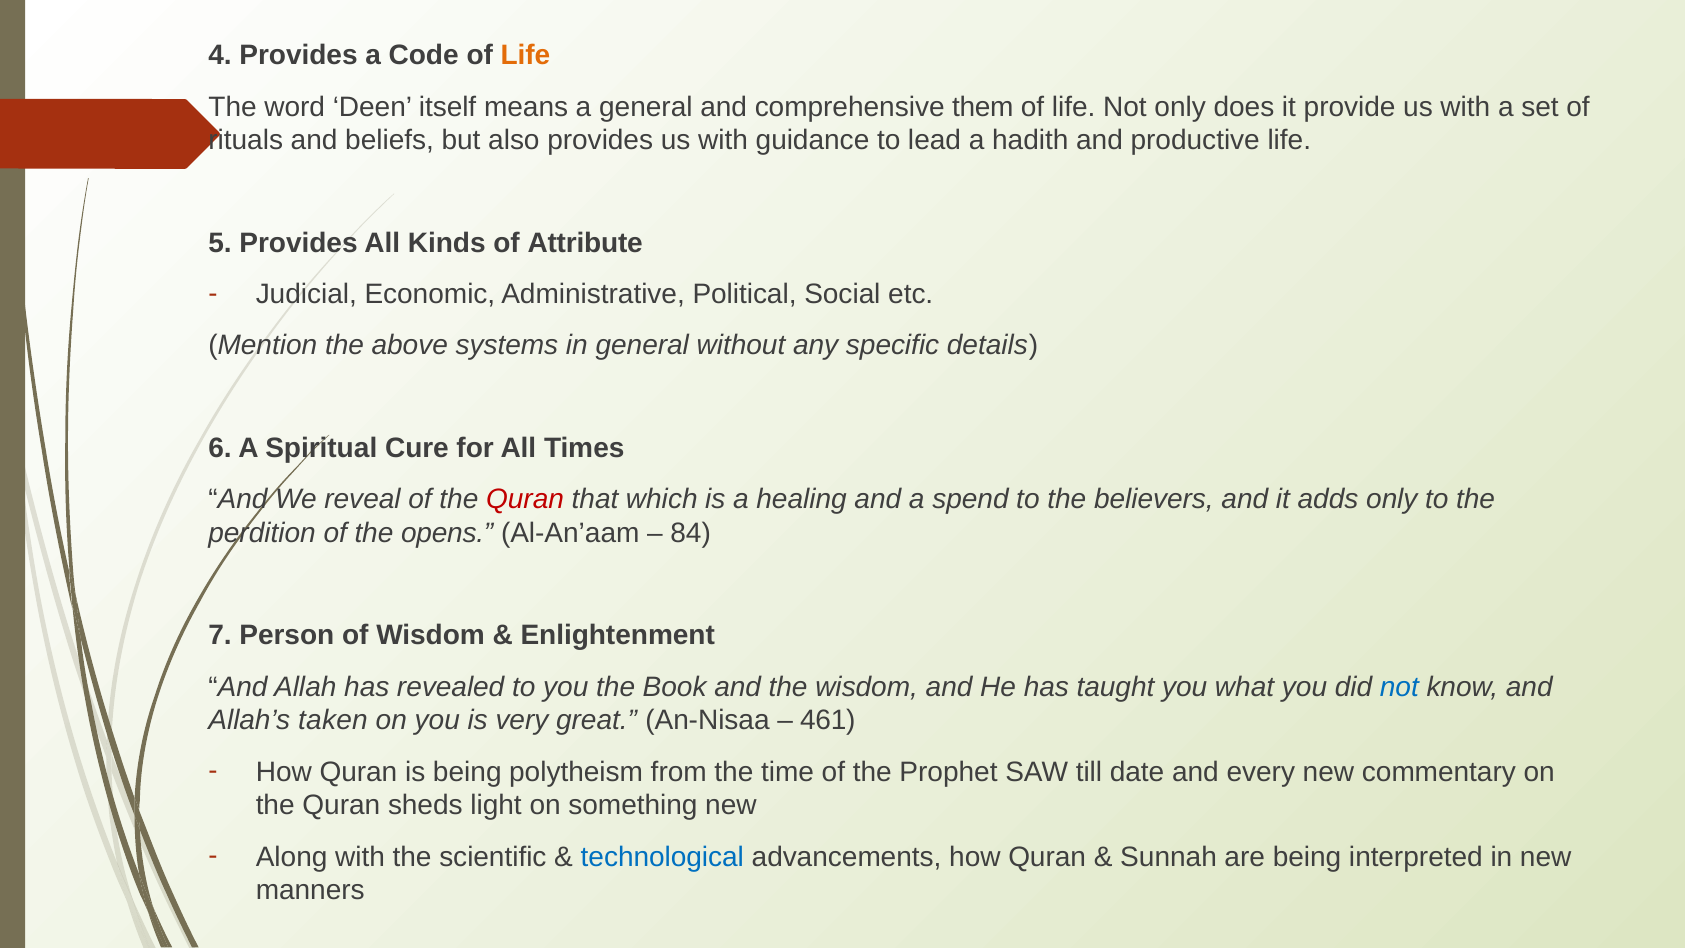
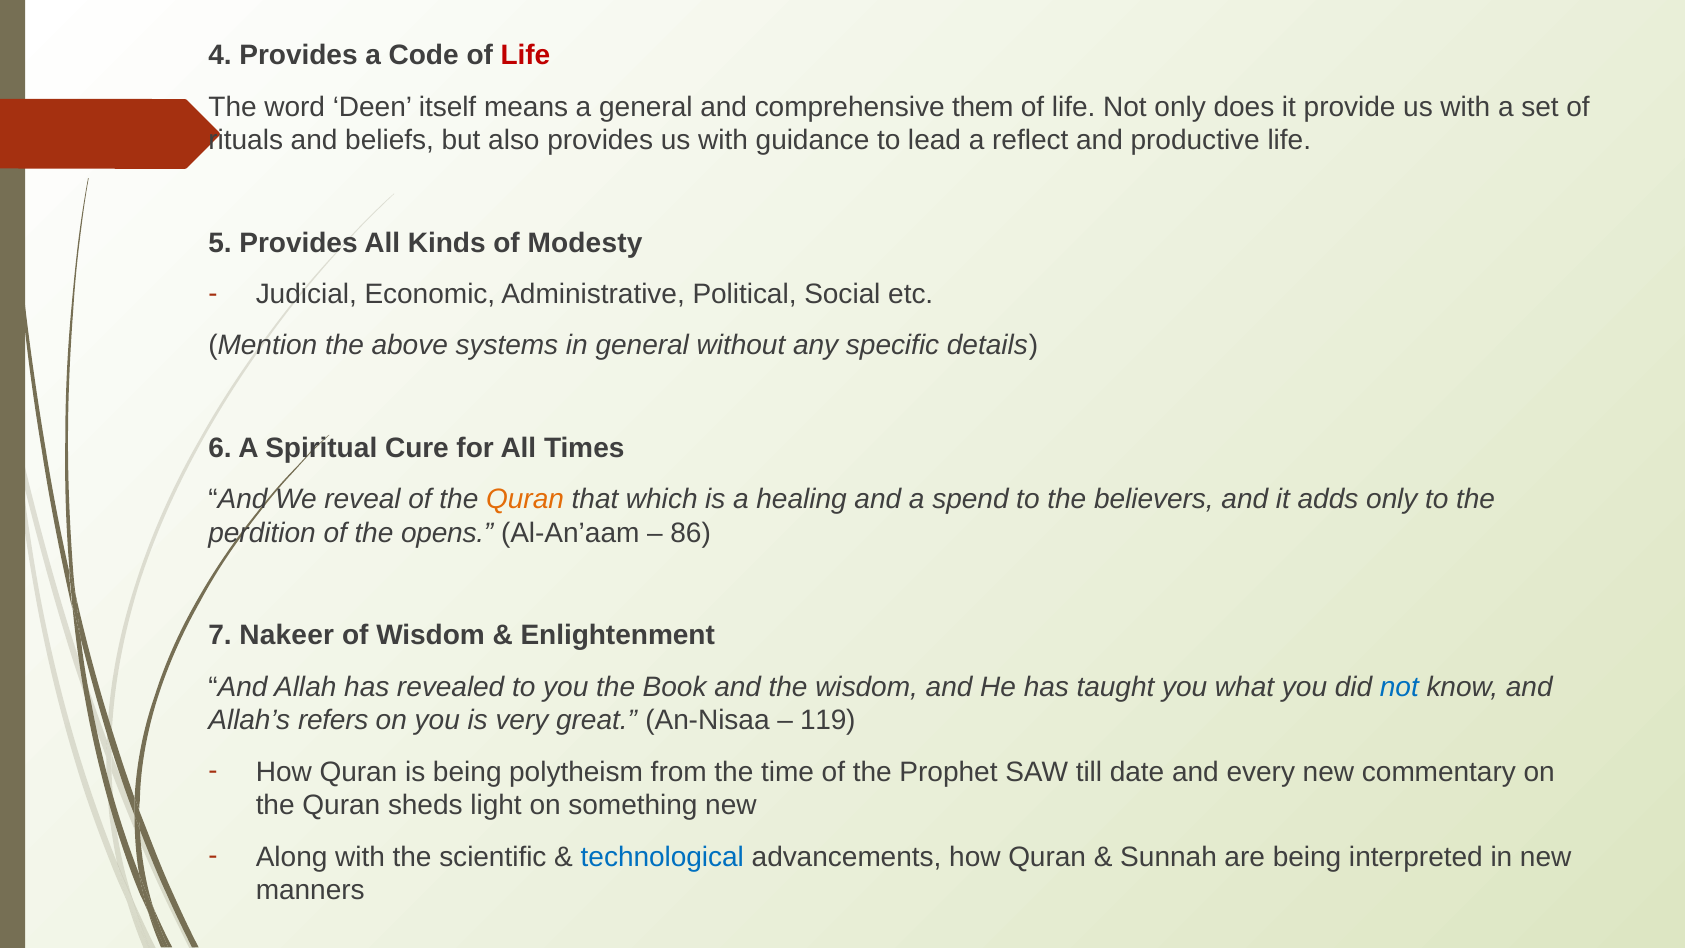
Life at (525, 56) colour: orange -> red
hadith: hadith -> reflect
Attribute: Attribute -> Modesty
Quran at (525, 499) colour: red -> orange
84: 84 -> 86
Person: Person -> Nakeer
taken: taken -> refers
461: 461 -> 119
